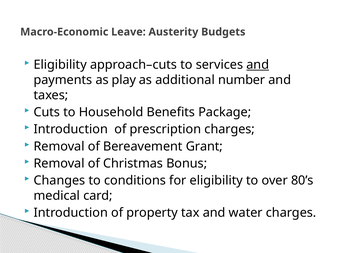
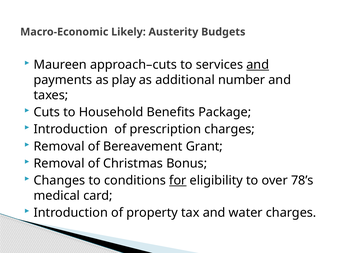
Leave: Leave -> Likely
Eligibility at (60, 65): Eligibility -> Maureen
for underline: none -> present
80’s: 80’s -> 78’s
